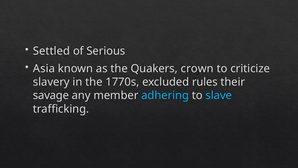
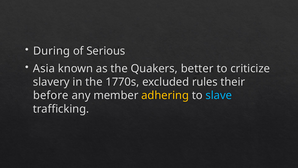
Settled: Settled -> During
crown: crown -> better
savage: savage -> before
adhering colour: light blue -> yellow
